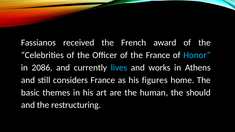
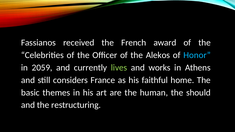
the France: France -> Alekos
2086: 2086 -> 2059
lives colour: light blue -> light green
figures: figures -> faithful
